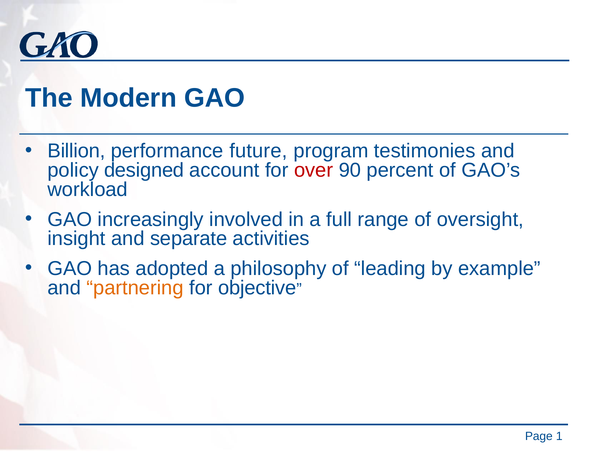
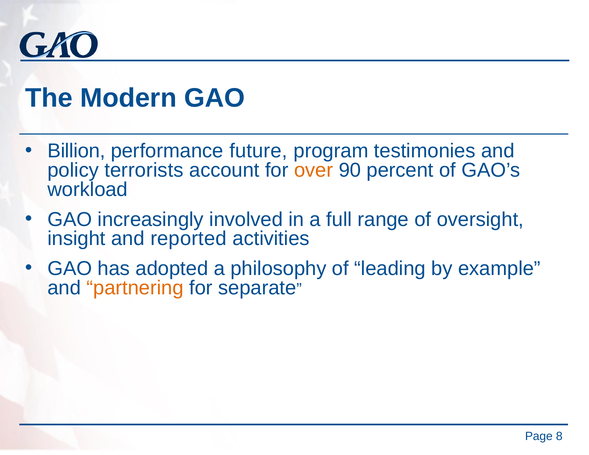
designed: designed -> terrorists
over colour: red -> orange
separate: separate -> reported
objective: objective -> separate
1: 1 -> 8
